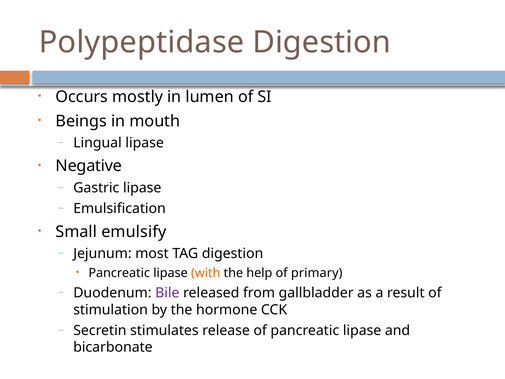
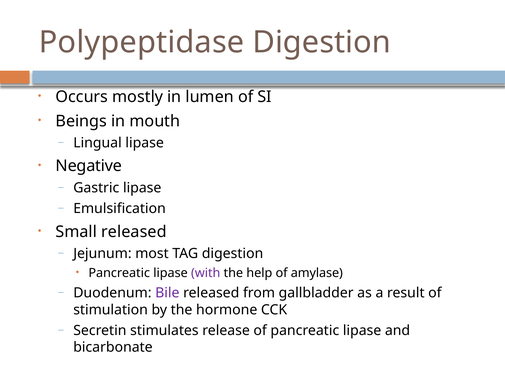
Small emulsify: emulsify -> released
with colour: orange -> purple
primary: primary -> amylase
